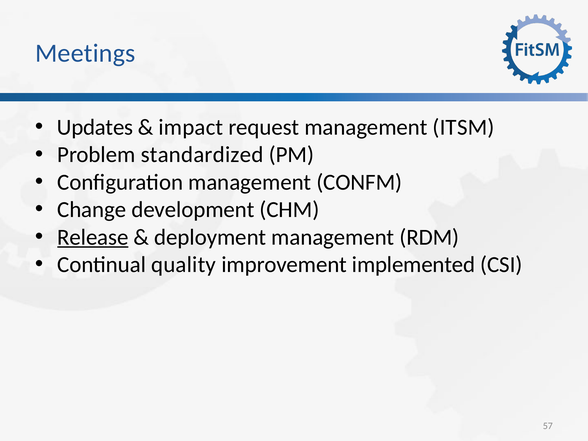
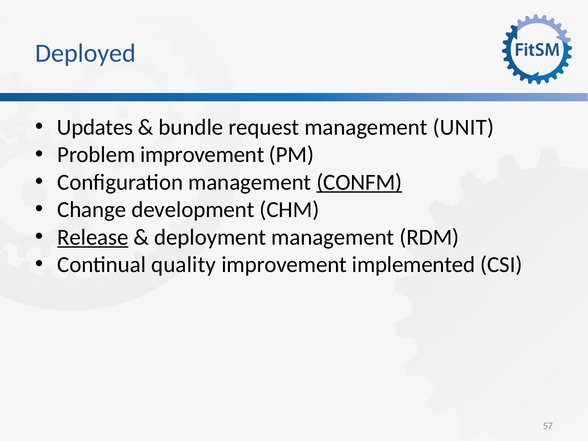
Meetings: Meetings -> Deployed
impact: impact -> bundle
ITSM: ITSM -> UNIT
Problem standardized: standardized -> improvement
CONFM underline: none -> present
